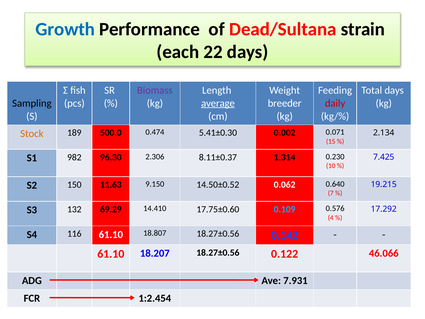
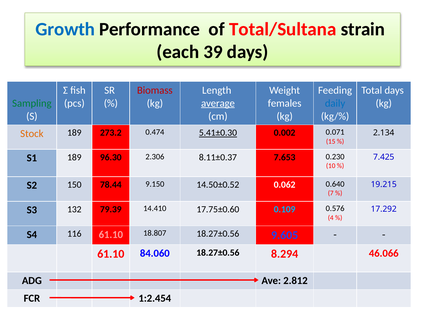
Dead/Sultana: Dead/Sultana -> Total/Sultana
22: 22 -> 39
Biomass colour: purple -> red
Sampling colour: black -> green
breeder: breeder -> females
daily colour: red -> blue
500.0: 500.0 -> 273.2
5.41±0.30 underline: none -> present
S1 982: 982 -> 189
1.314: 1.314 -> 7.653
11.63: 11.63 -> 78.44
69.29: 69.29 -> 79.39
61.10 at (111, 234) colour: white -> pink
0.142: 0.142 -> 9.605
18.207: 18.207 -> 84.060
0.122: 0.122 -> 8.294
7.931: 7.931 -> 2.812
